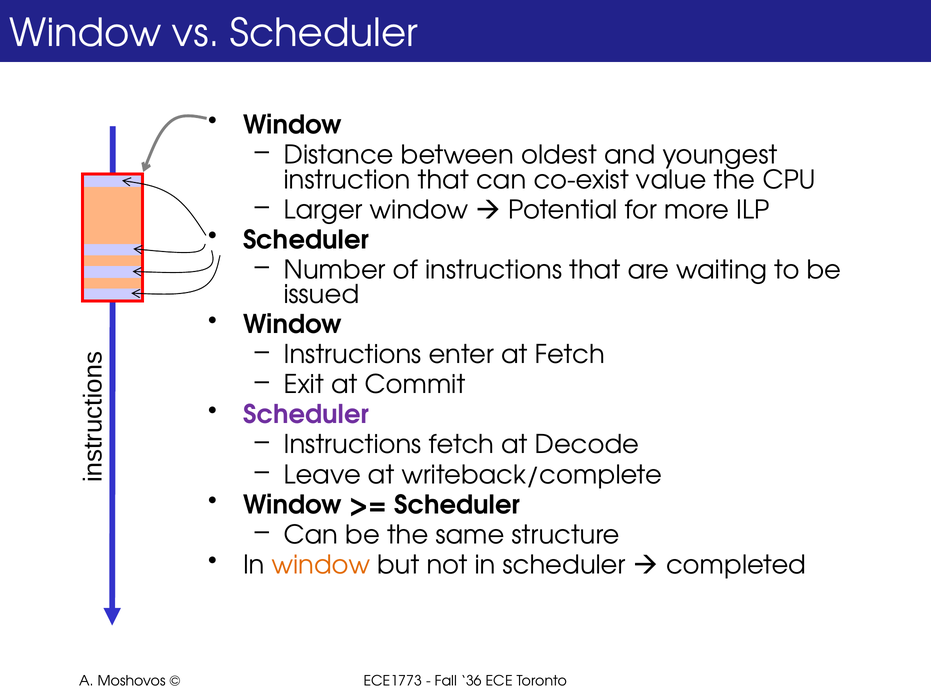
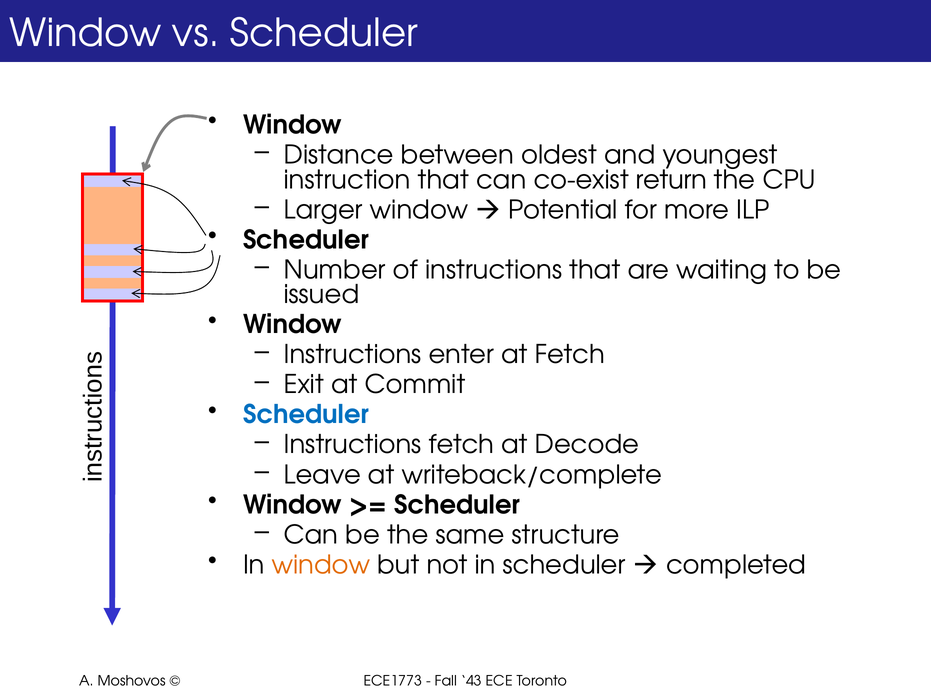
value: value -> return
Scheduler at (306, 415) colour: purple -> blue
36: 36 -> 43
